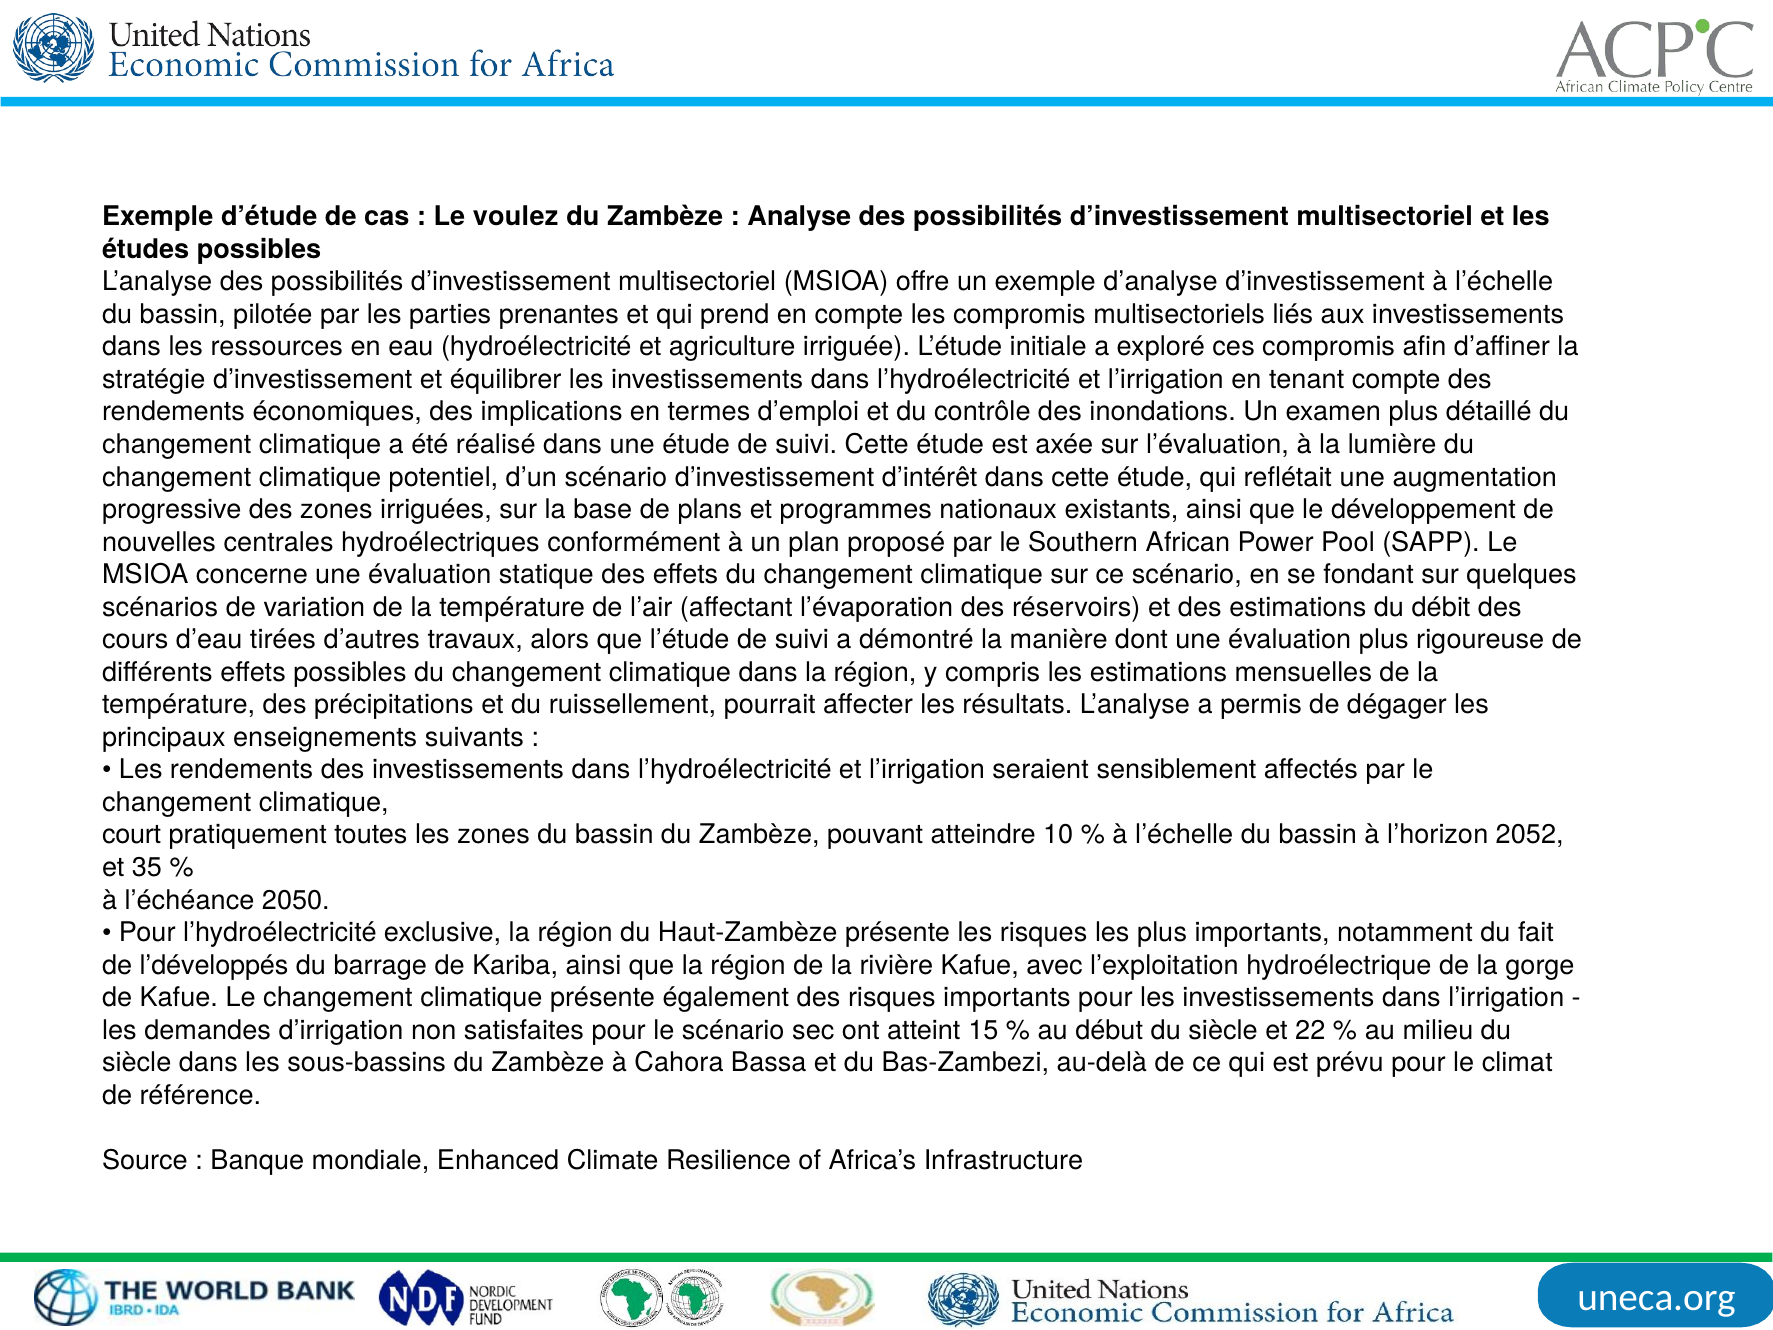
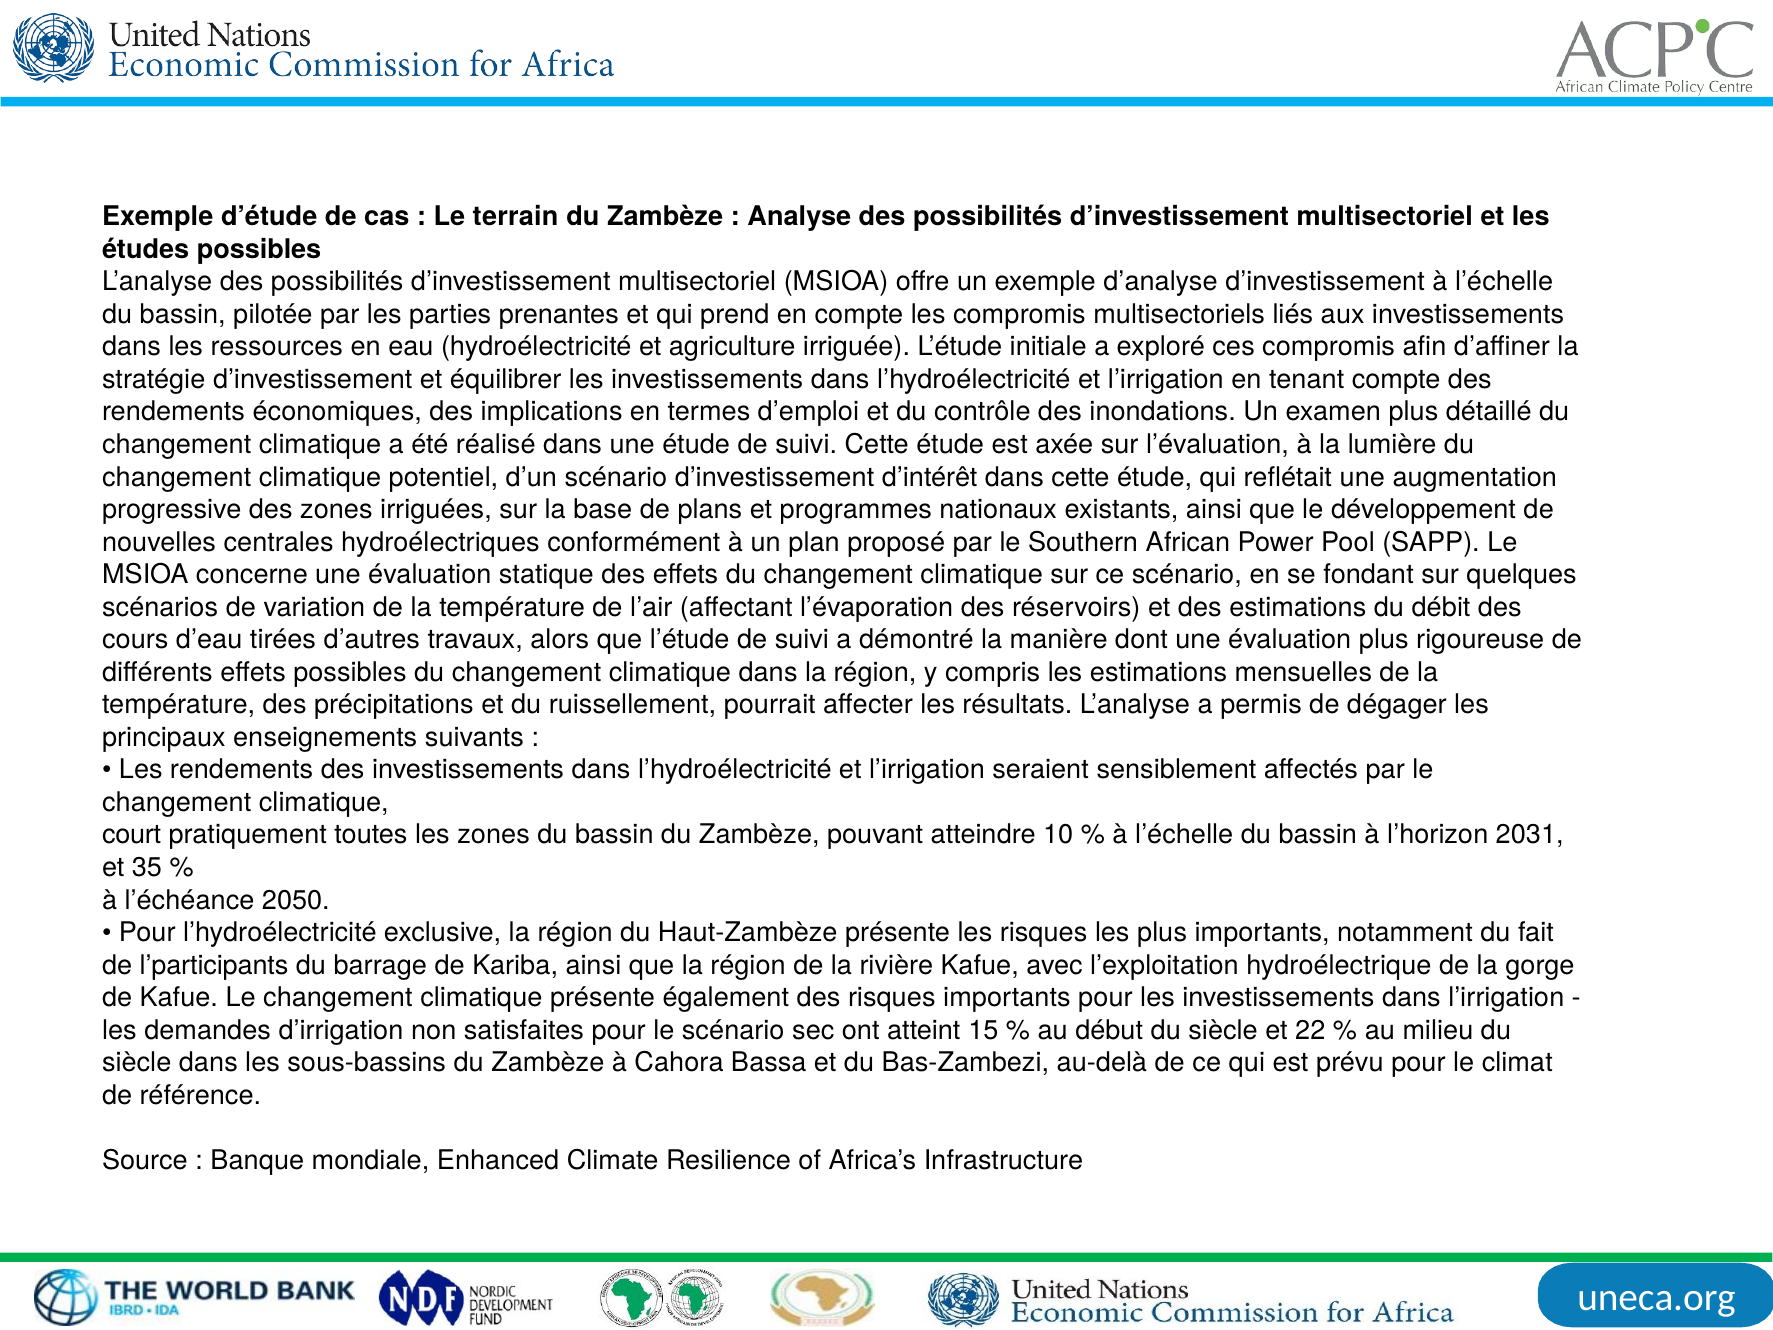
voulez: voulez -> terrain
2052: 2052 -> 2031
l’développés: l’développés -> l’participants
